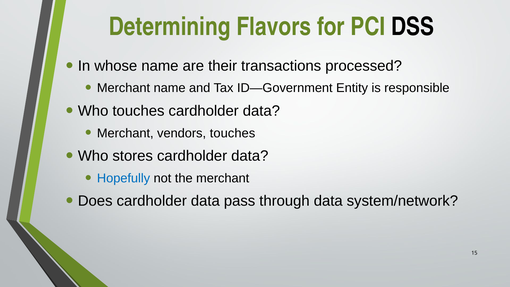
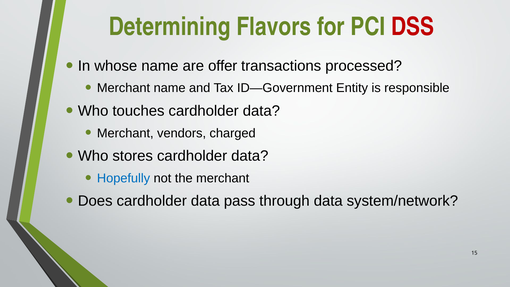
DSS colour: black -> red
their: their -> offer
vendors touches: touches -> charged
